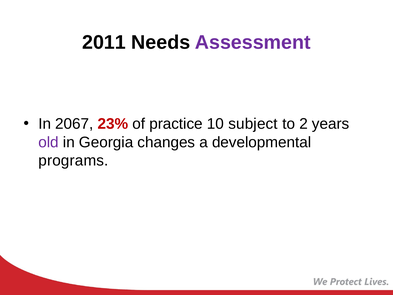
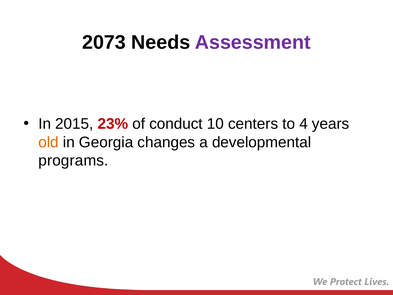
2011: 2011 -> 2073
2067: 2067 -> 2015
practice: practice -> conduct
subject: subject -> centers
2: 2 -> 4
old colour: purple -> orange
